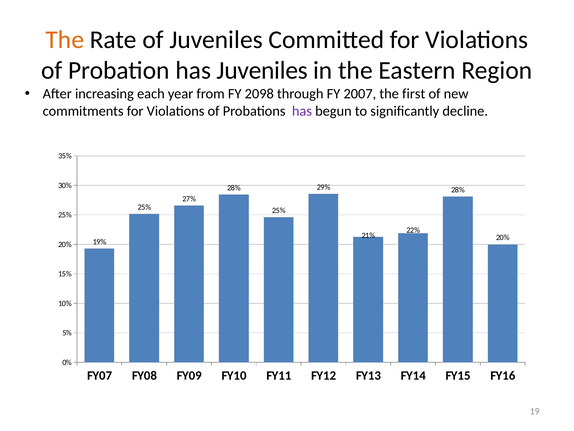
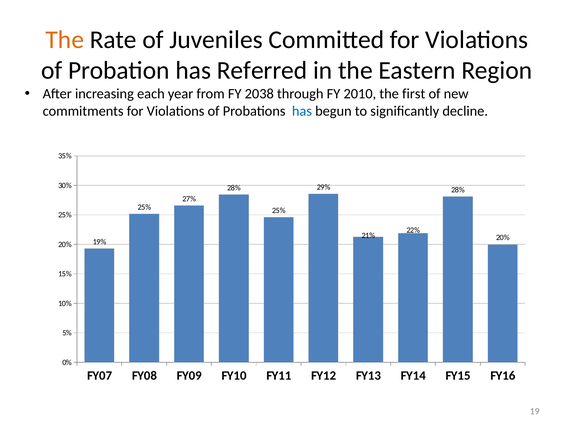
has Juveniles: Juveniles -> Referred
2098: 2098 -> 2038
2007: 2007 -> 2010
has at (302, 111) colour: purple -> blue
